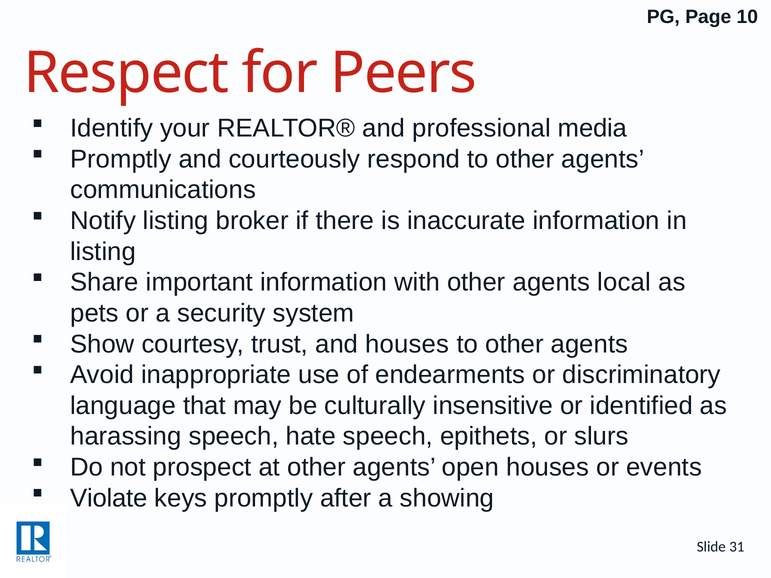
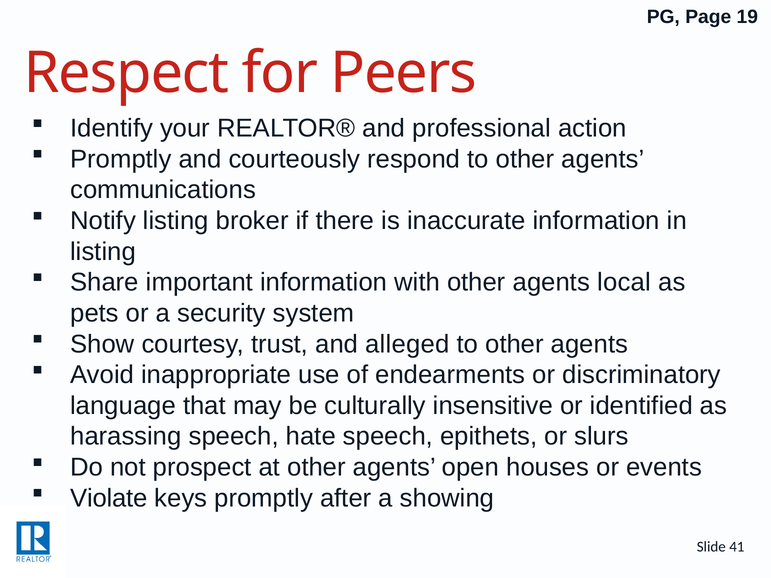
10: 10 -> 19
media: media -> action
and houses: houses -> alleged
31: 31 -> 41
